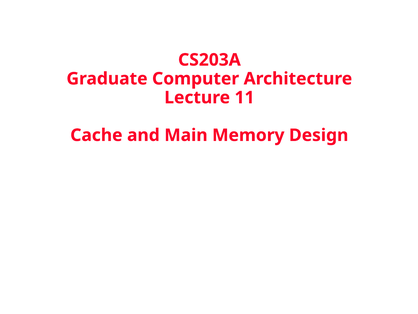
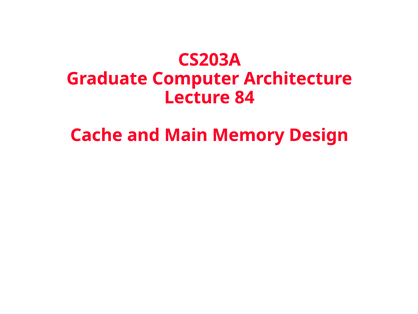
11: 11 -> 84
